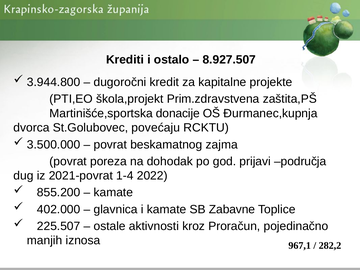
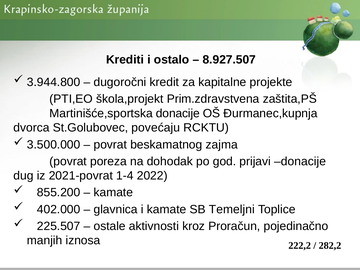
prijavi područja: područja -> donacije
Zabavne: Zabavne -> Temeljni
967,1: 967,1 -> 222,2
